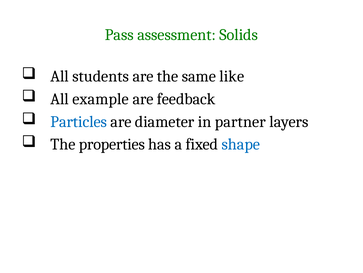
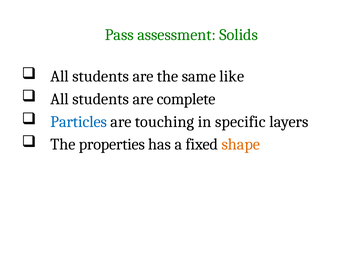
example at (101, 99): example -> students
feedback: feedback -> complete
diameter: diameter -> touching
partner: partner -> specific
shape colour: blue -> orange
